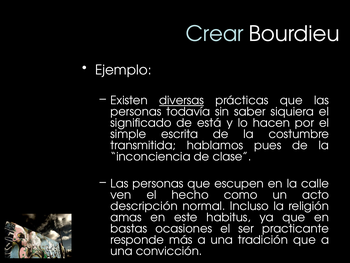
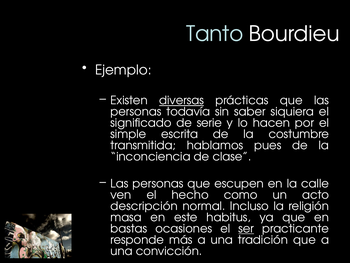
Crear: Crear -> Tanto
está: está -> serie
amas: amas -> masa
ser underline: none -> present
